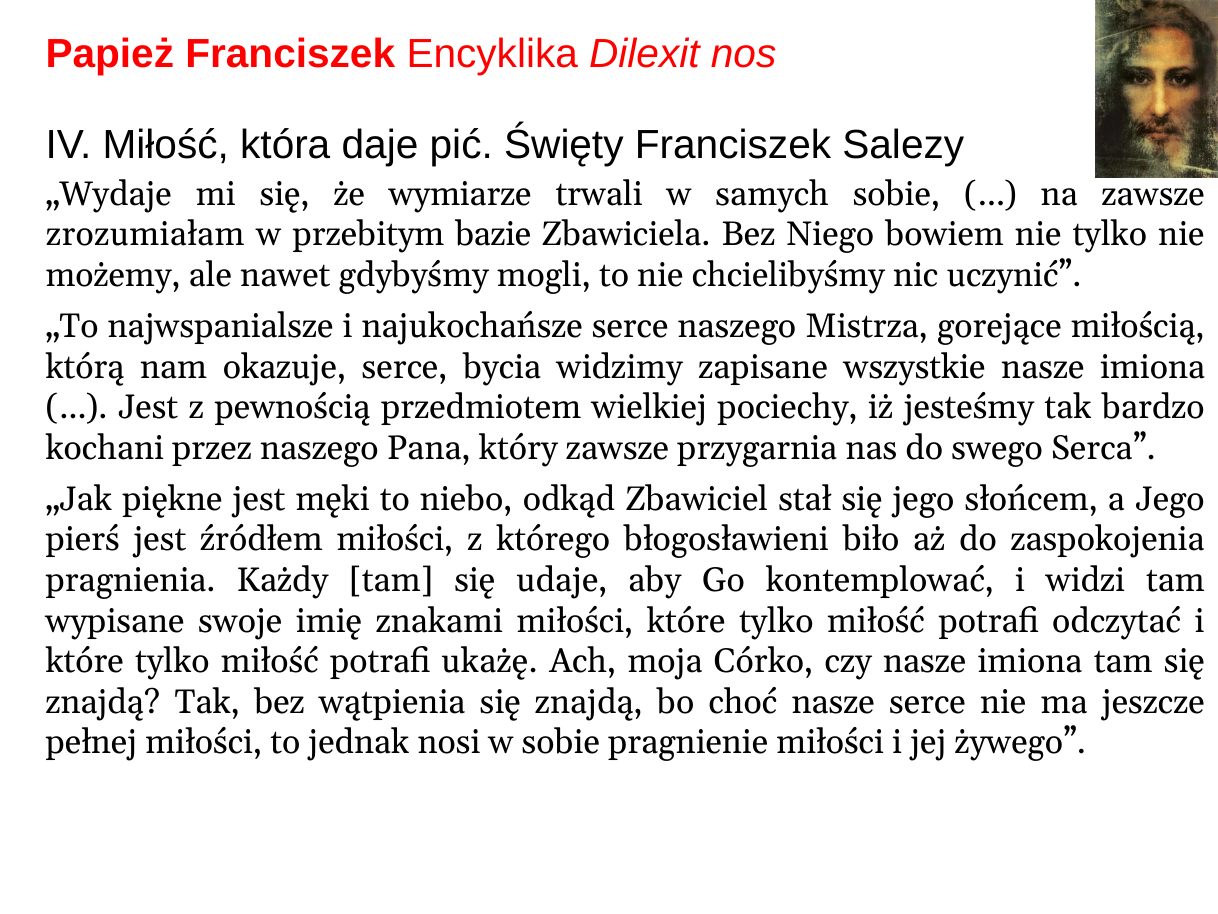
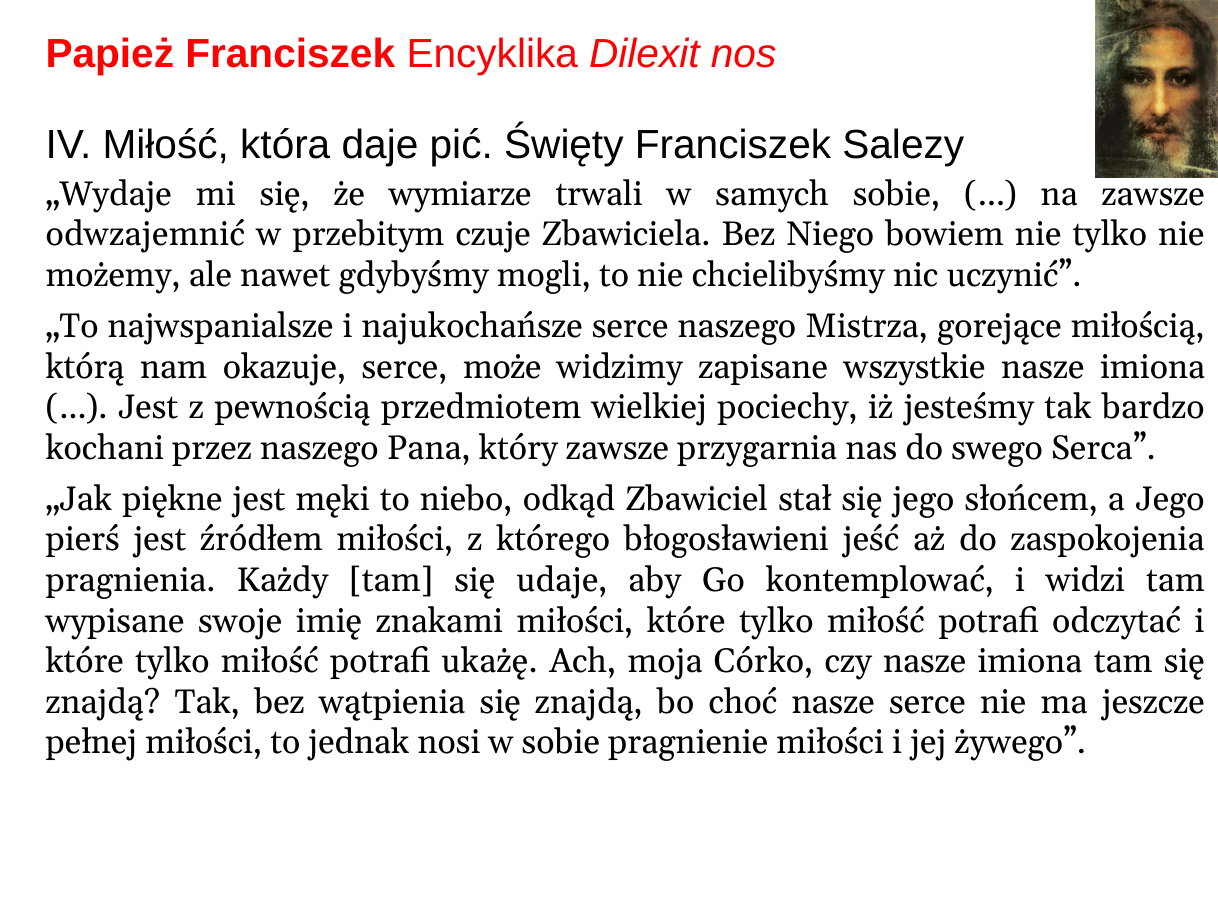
zrozumiałam: zrozumiałam -> odwzajemnić
bazie: bazie -> czuje
bycia: bycia -> może
biło: biło -> jeść
